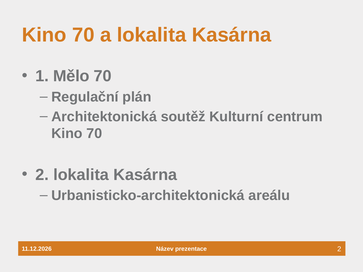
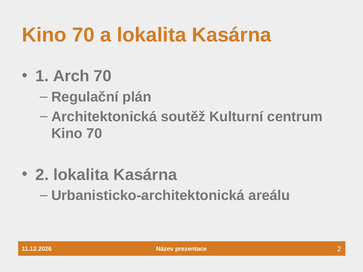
Mělo: Mělo -> Arch
